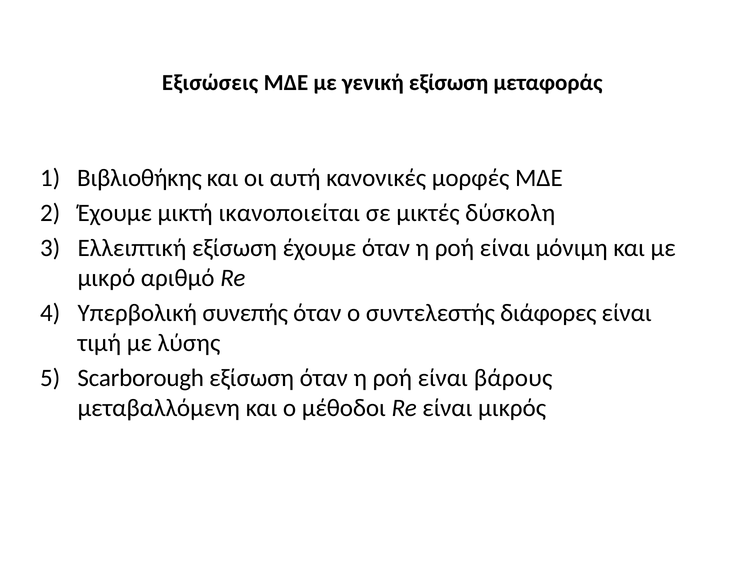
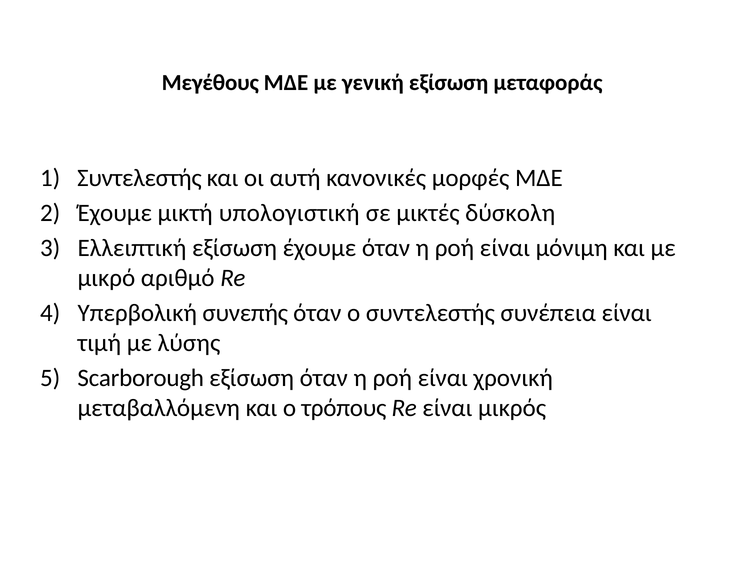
Εξισώσεις: Εξισώσεις -> Μεγέθους
Βιβλιοθήκης at (139, 178): Βιβλιοθήκης -> Συντελεστής
ικανοποιείται: ικανοποιείται -> υπολογιστική
διάφορες: διάφορες -> συνέπεια
βάρους: βάρους -> χρονική
μέθοδοι: μέθοδοι -> τρόπους
